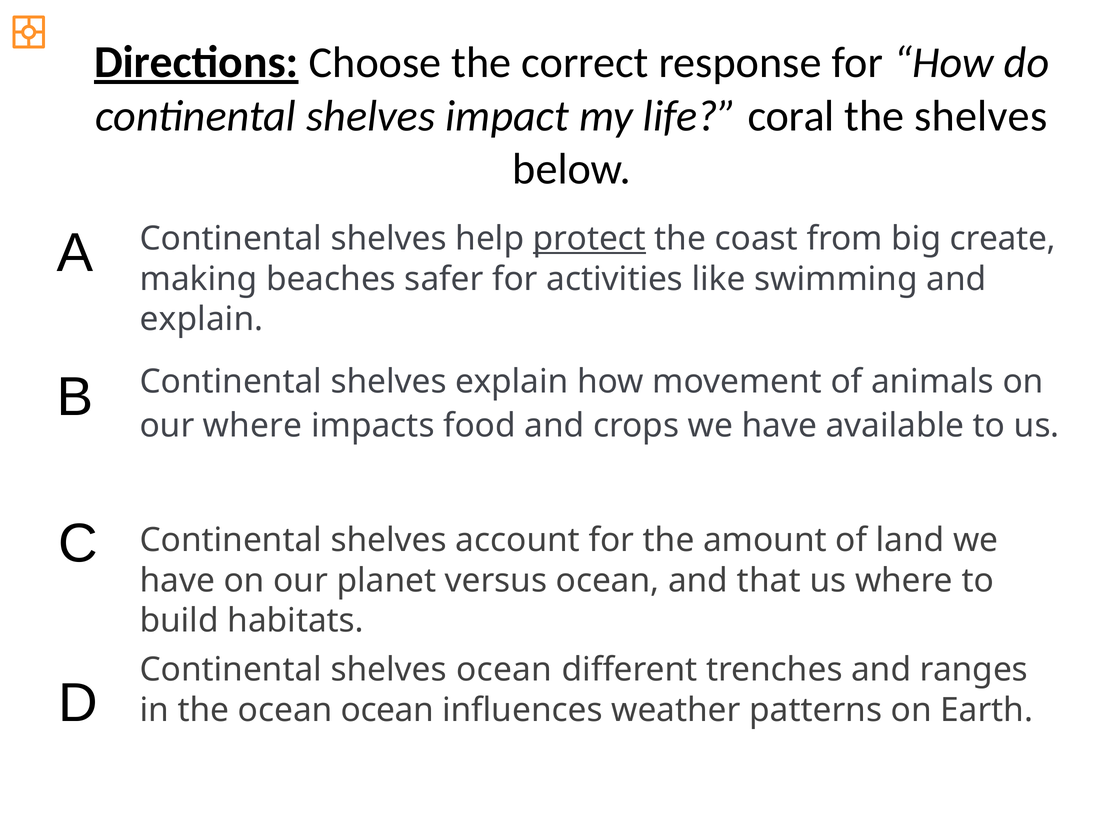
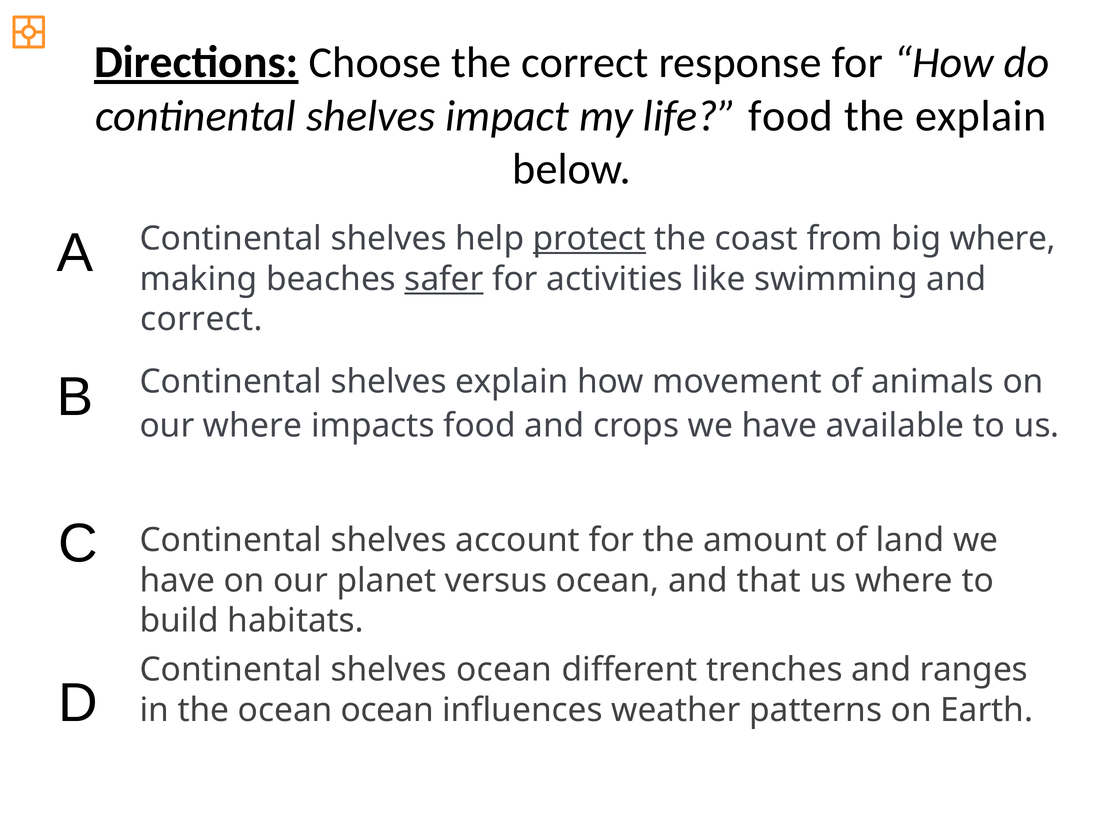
life coral: coral -> food
the shelves: shelves -> explain
big create: create -> where
safer underline: none -> present
explain at (202, 319): explain -> correct
